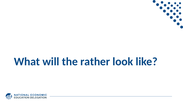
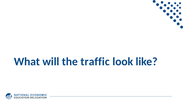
rather: rather -> traffic
